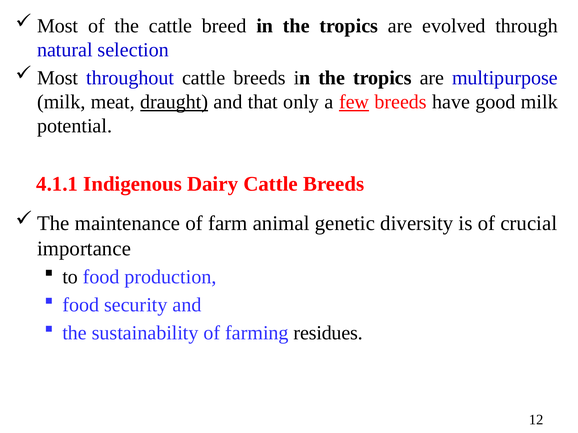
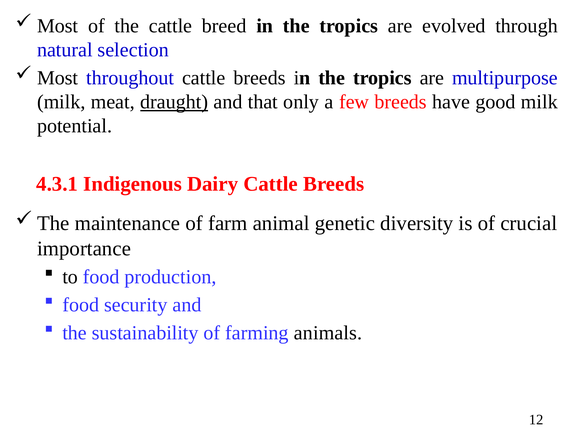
few underline: present -> none
4.1.1: 4.1.1 -> 4.3.1
residues: residues -> animals
